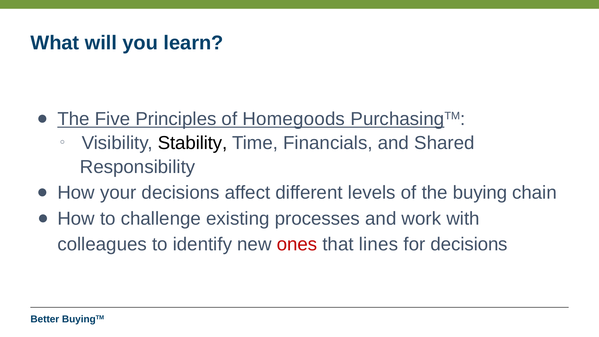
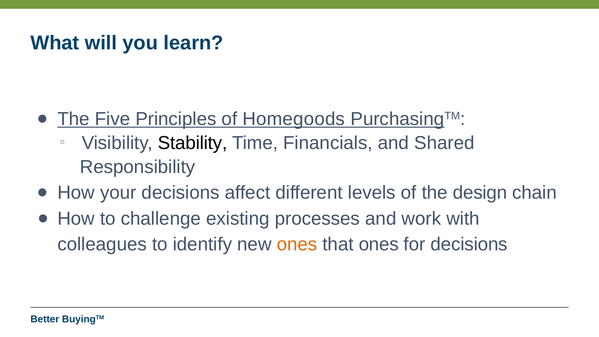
buying: buying -> design
ones at (297, 244) colour: red -> orange
that lines: lines -> ones
